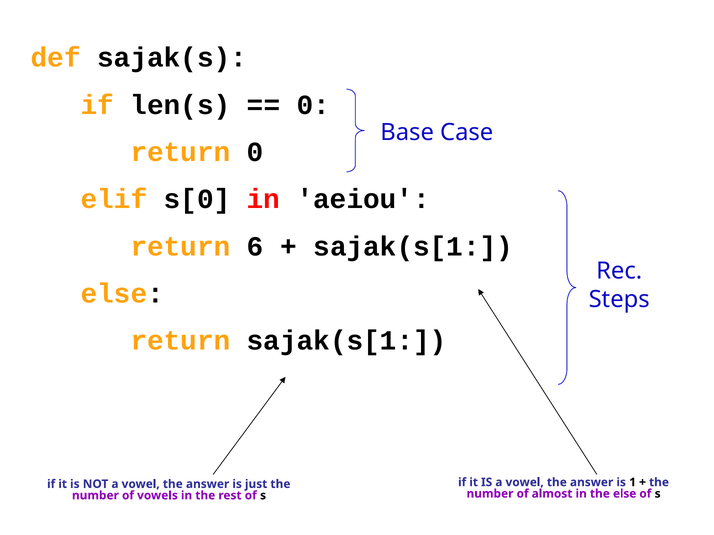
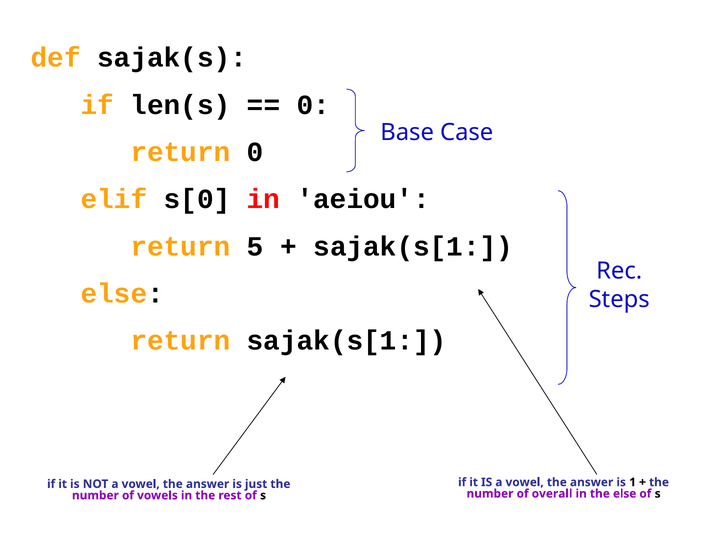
6: 6 -> 5
almost: almost -> overall
